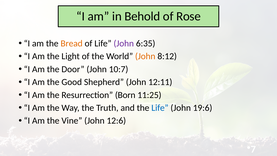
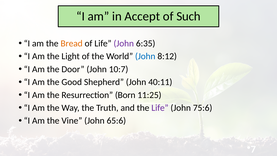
Behold: Behold -> Accept
Rose: Rose -> Such
John at (145, 56) colour: orange -> blue
12:11: 12:11 -> 40:11
Life at (160, 108) colour: blue -> purple
19:6: 19:6 -> 75:6
12:6: 12:6 -> 65:6
